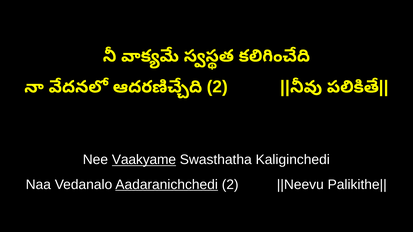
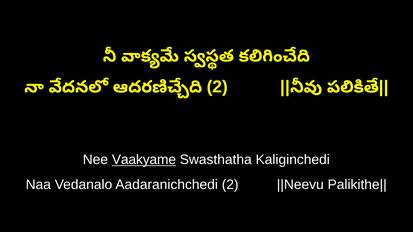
Aadaranichchedi underline: present -> none
